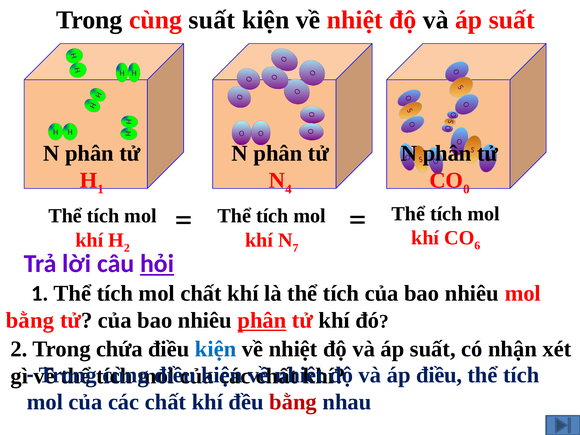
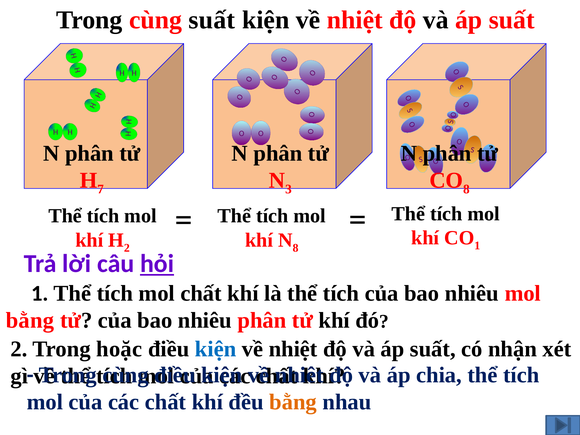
H 1: 1 -> 7
4: 4 -> 3
0 at (466, 189): 0 -> 8
6 at (477, 246): 6 -> 1
N 7: 7 -> 8
phân at (262, 321) underline: present -> none
chứa: chứa -> hoặc
áp điều: điều -> chia
bằng at (293, 402) colour: red -> orange
